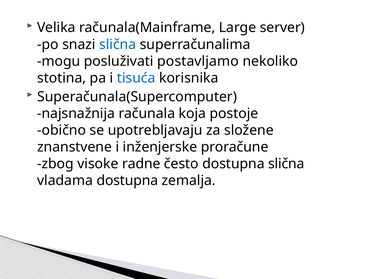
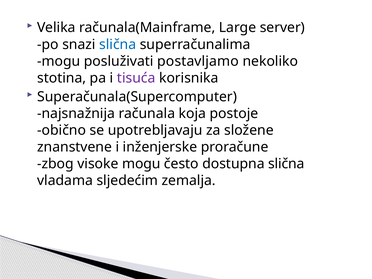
tisuća colour: blue -> purple
visoke radne: radne -> mogu
vladama dostupna: dostupna -> sljedećim
